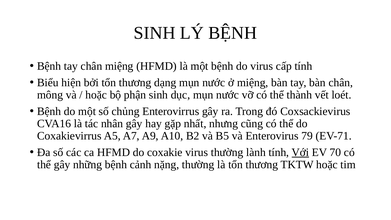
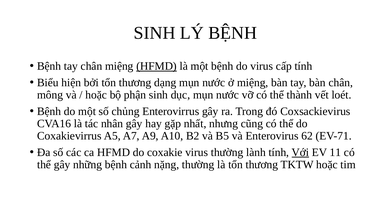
HFMD at (157, 66) underline: none -> present
79: 79 -> 62
70: 70 -> 11
